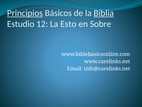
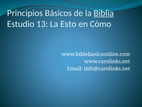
Principios underline: present -> none
12: 12 -> 13
Sobre: Sobre -> Cómo
